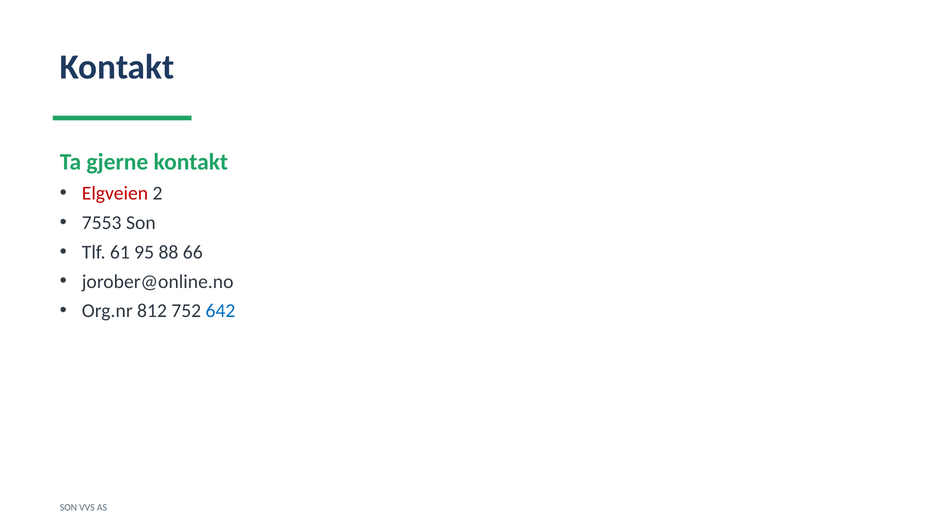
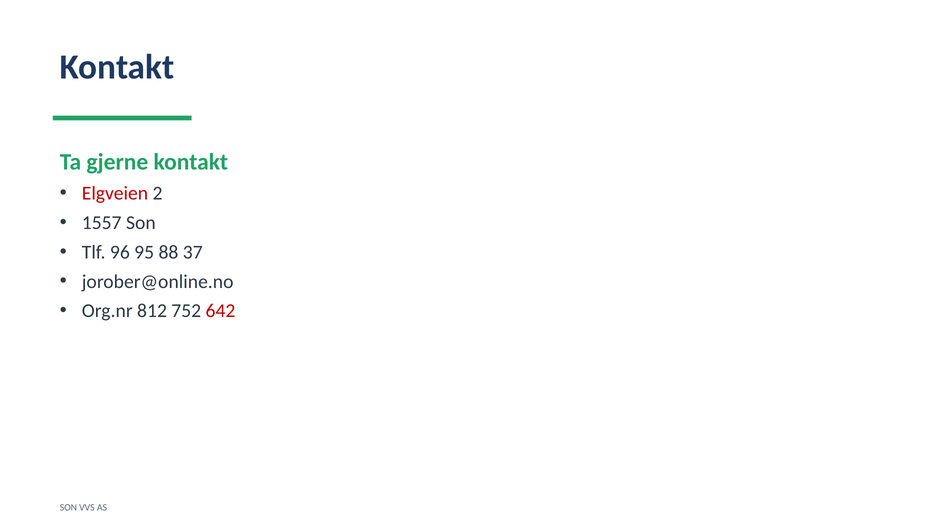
7553: 7553 -> 1557
61: 61 -> 96
66: 66 -> 37
642 colour: blue -> red
